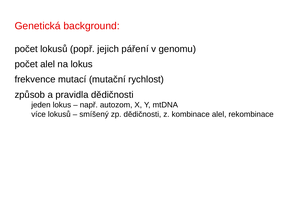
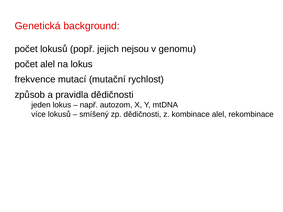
páření: páření -> nejsou
